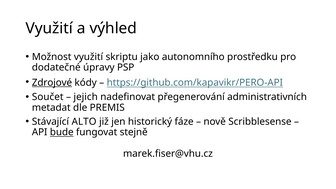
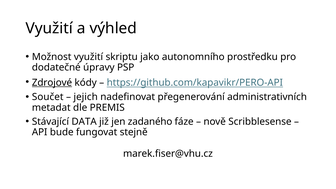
ALTO: ALTO -> DATA
historický: historický -> zadaného
bude underline: present -> none
